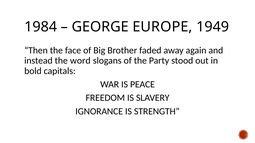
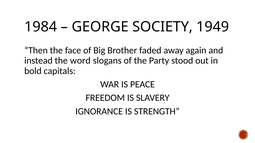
EUROPE: EUROPE -> SOCIETY
